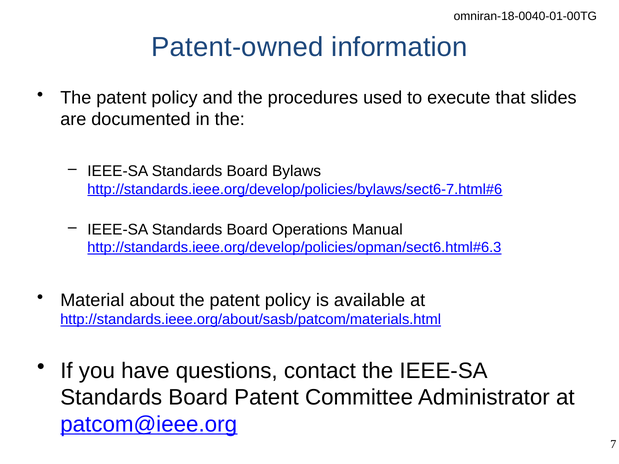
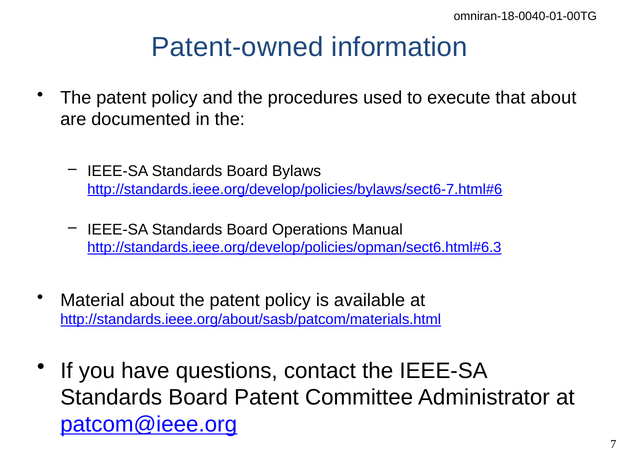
that slides: slides -> about
